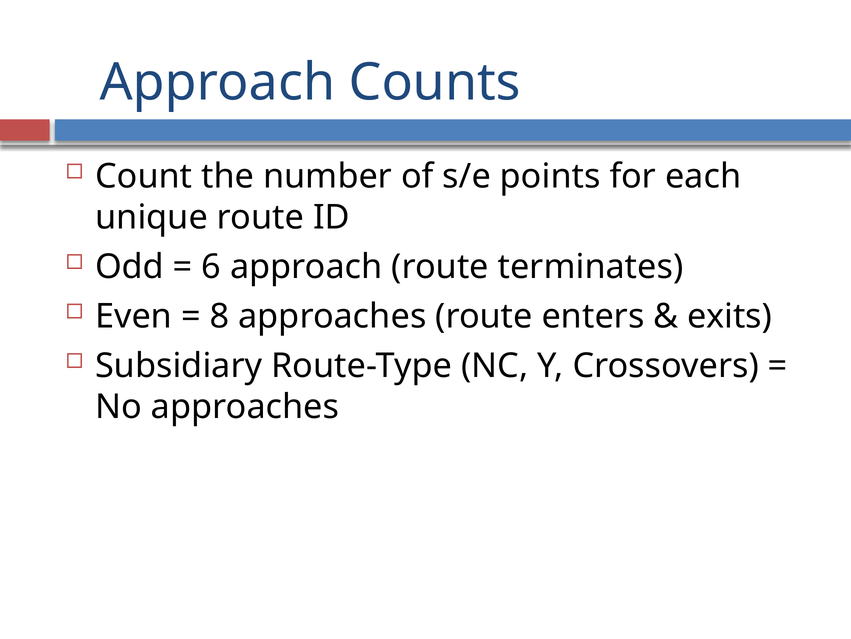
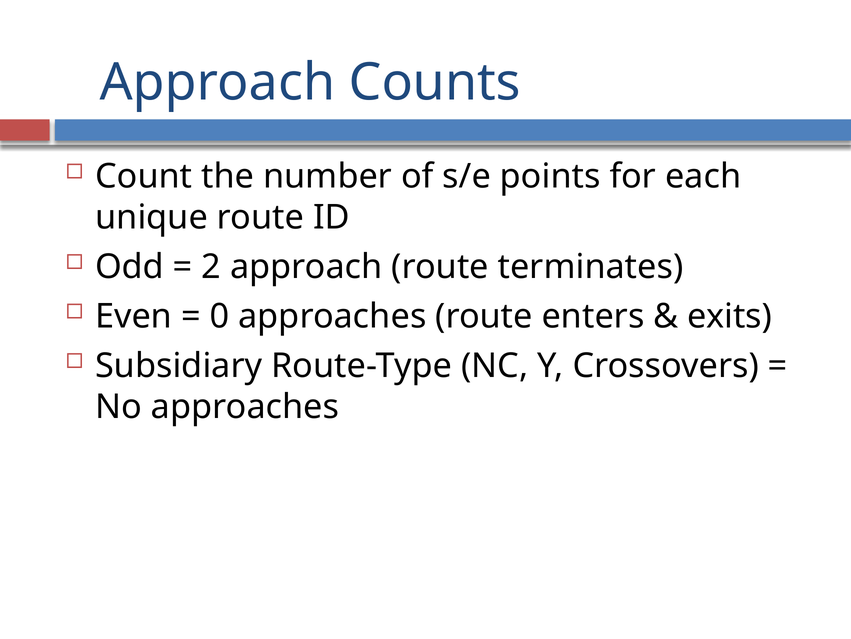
6: 6 -> 2
8: 8 -> 0
